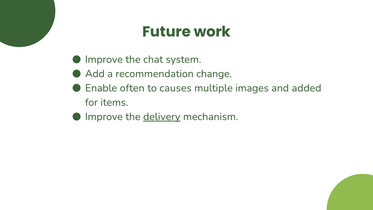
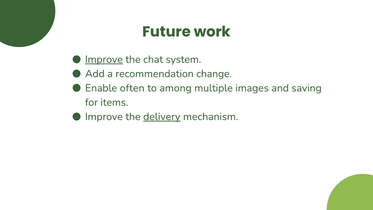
Improve at (104, 59) underline: none -> present
causes: causes -> among
added: added -> saving
